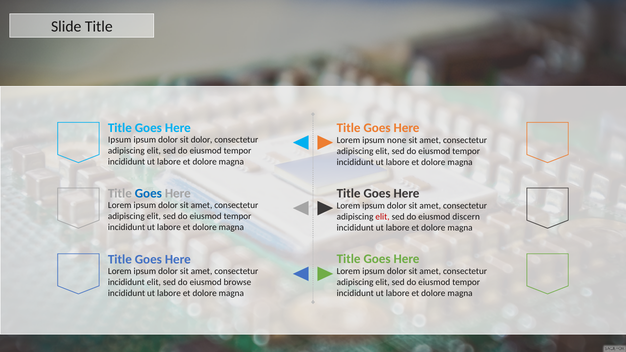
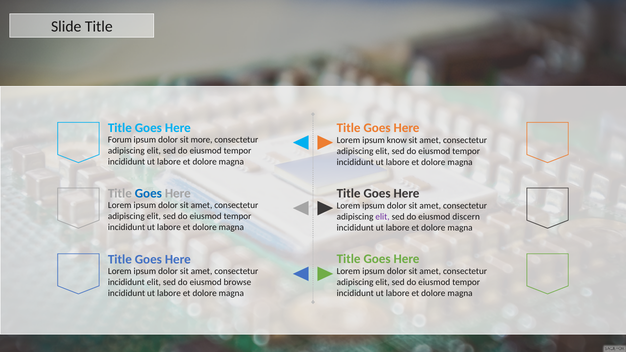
Ipsum at (120, 140): Ipsum -> Forum
sit dolor: dolor -> more
none: none -> know
elit at (382, 217) colour: red -> purple
